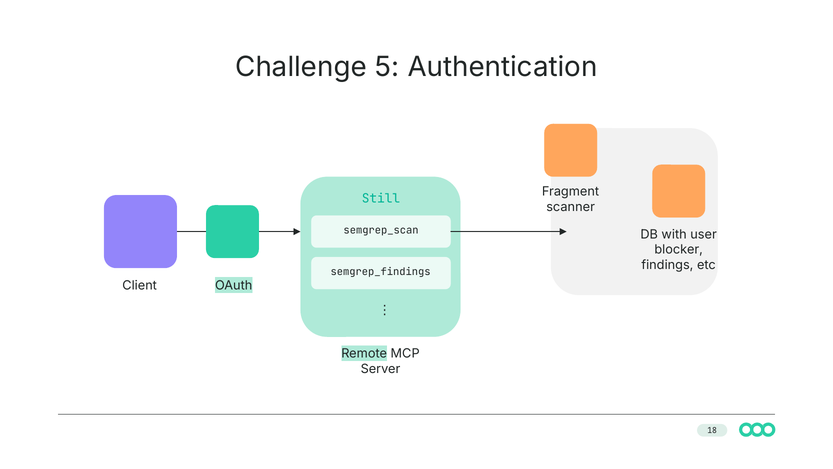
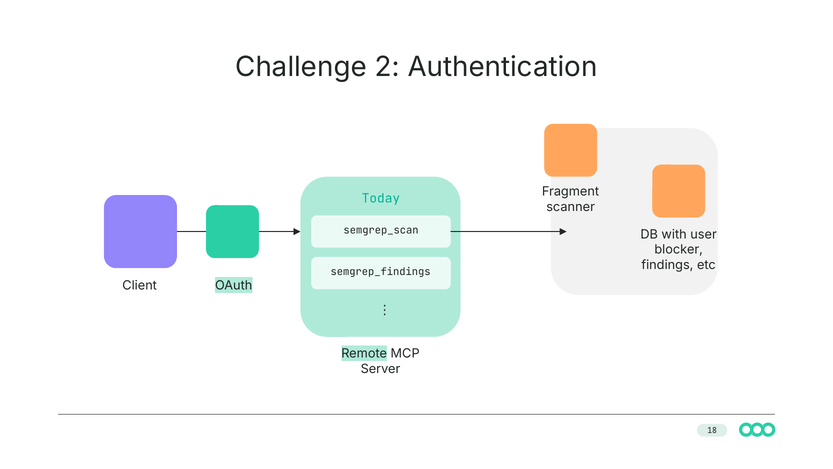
5: 5 -> 2
Still: Still -> Today
